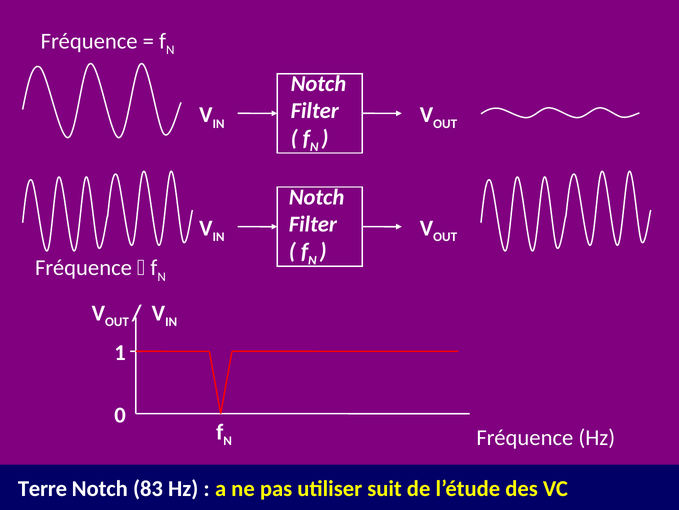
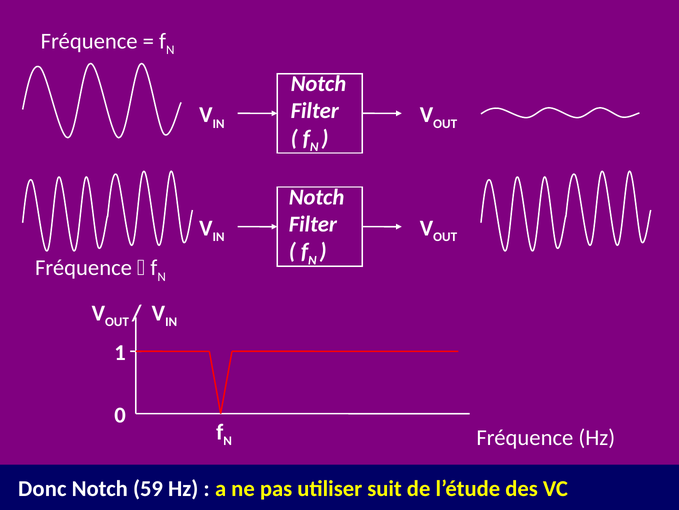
Terre: Terre -> Donc
83: 83 -> 59
